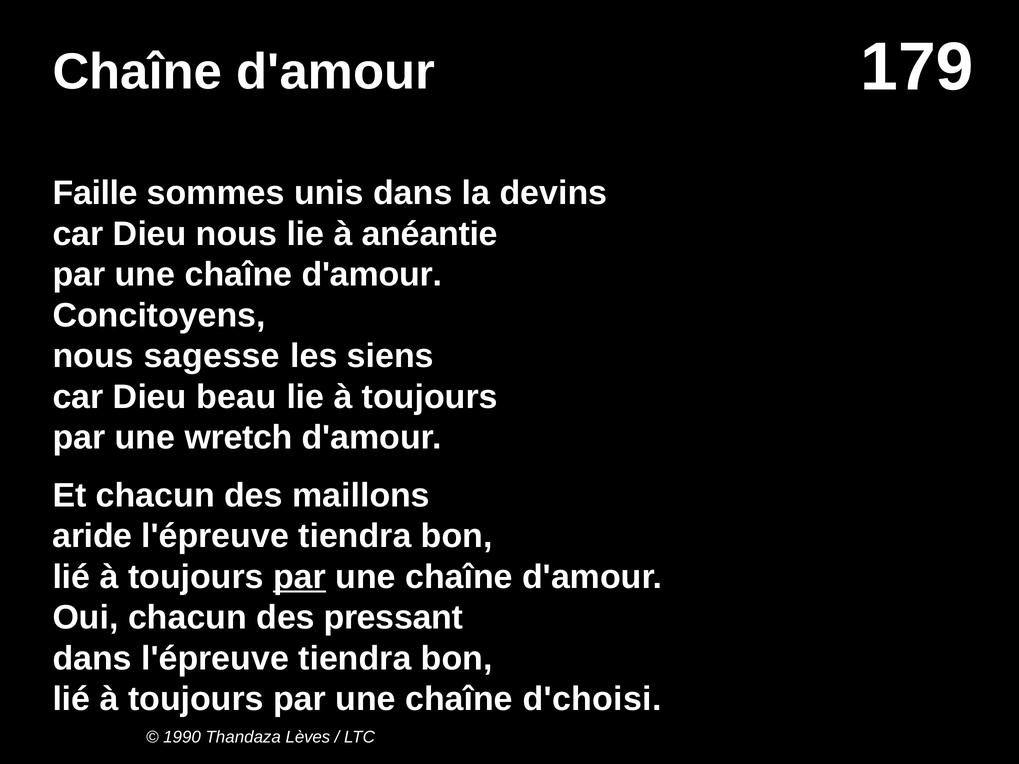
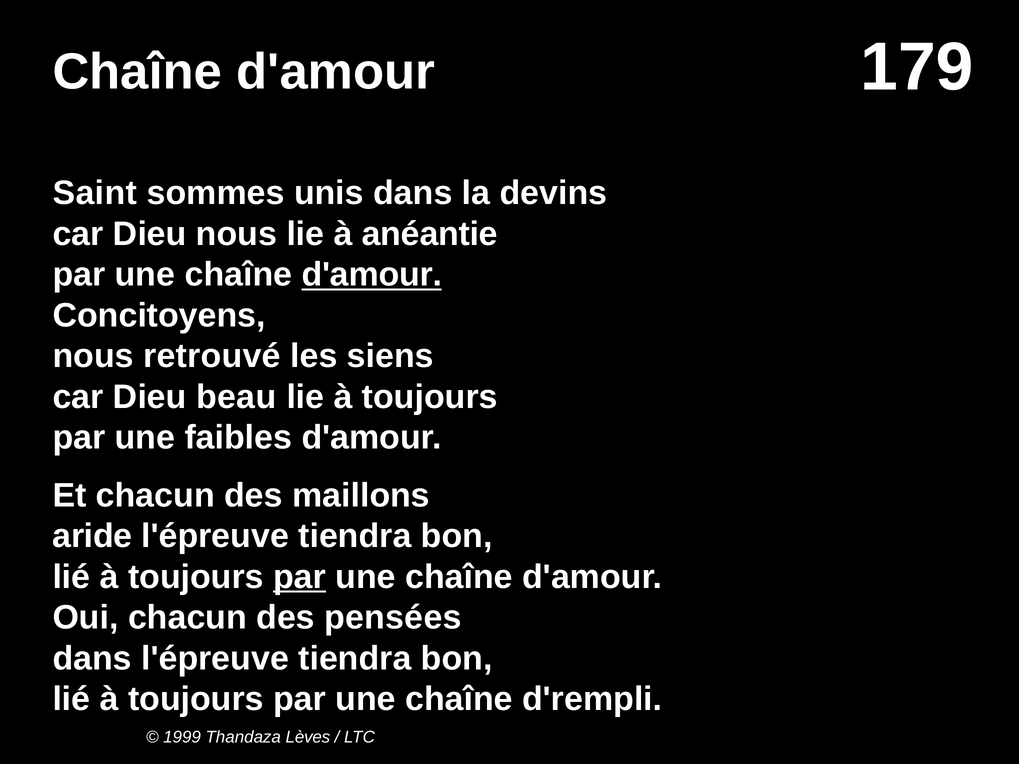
Faille: Faille -> Saint
d'amour at (372, 275) underline: none -> present
sagesse: sagesse -> retrouvé
wretch: wretch -> faibles
pressant: pressant -> pensées
d'choisi: d'choisi -> d'rempli
1990: 1990 -> 1999
